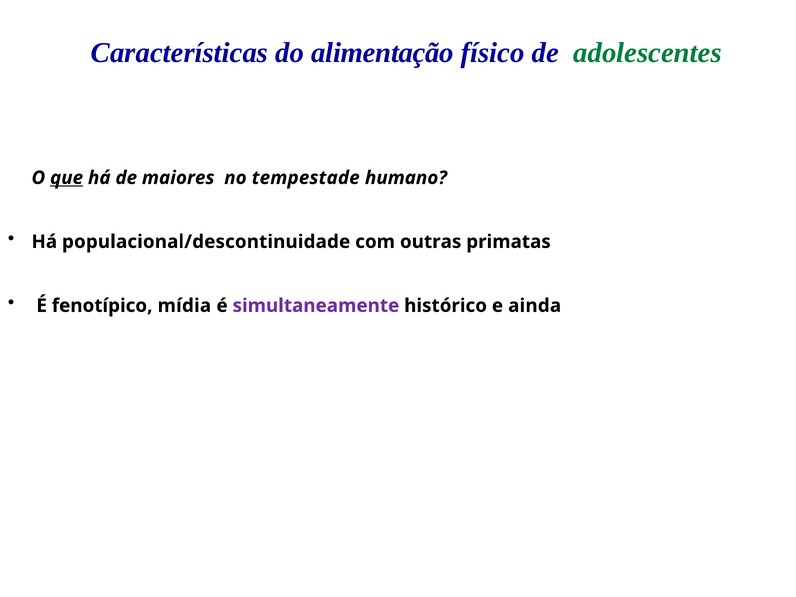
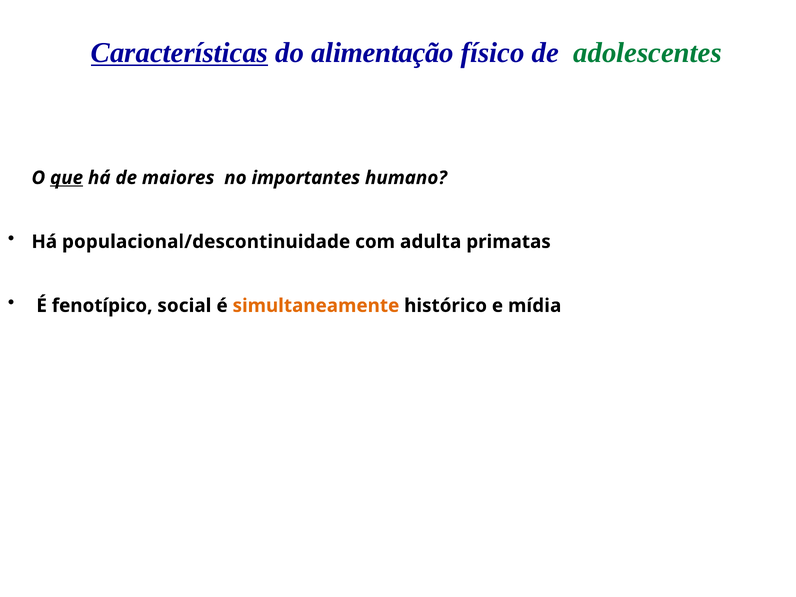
Características underline: none -> present
tempestade: tempestade -> importantes
outras: outras -> adulta
mídia: mídia -> social
simultaneamente colour: purple -> orange
ainda: ainda -> mídia
